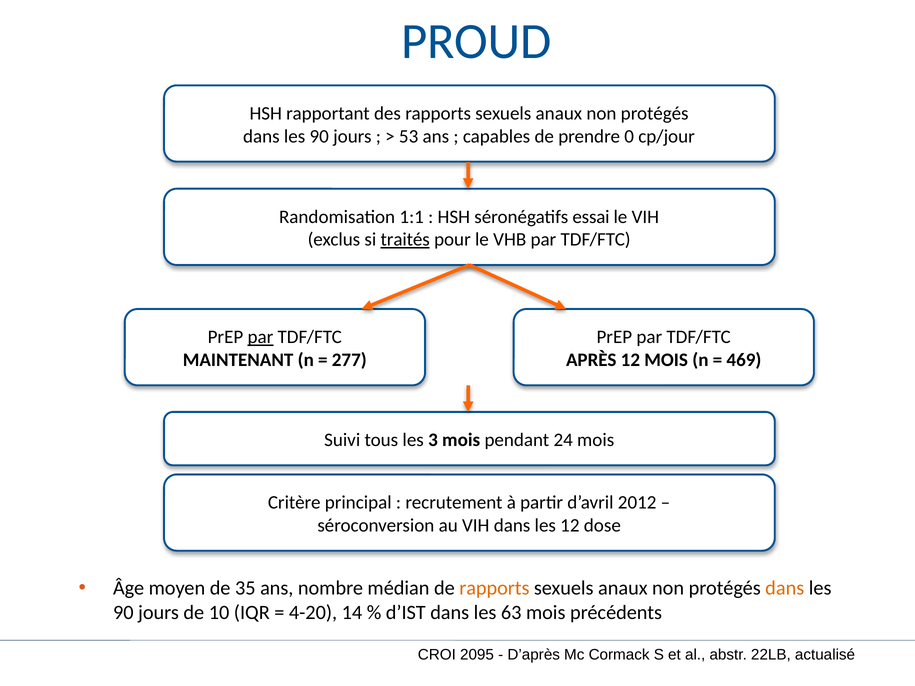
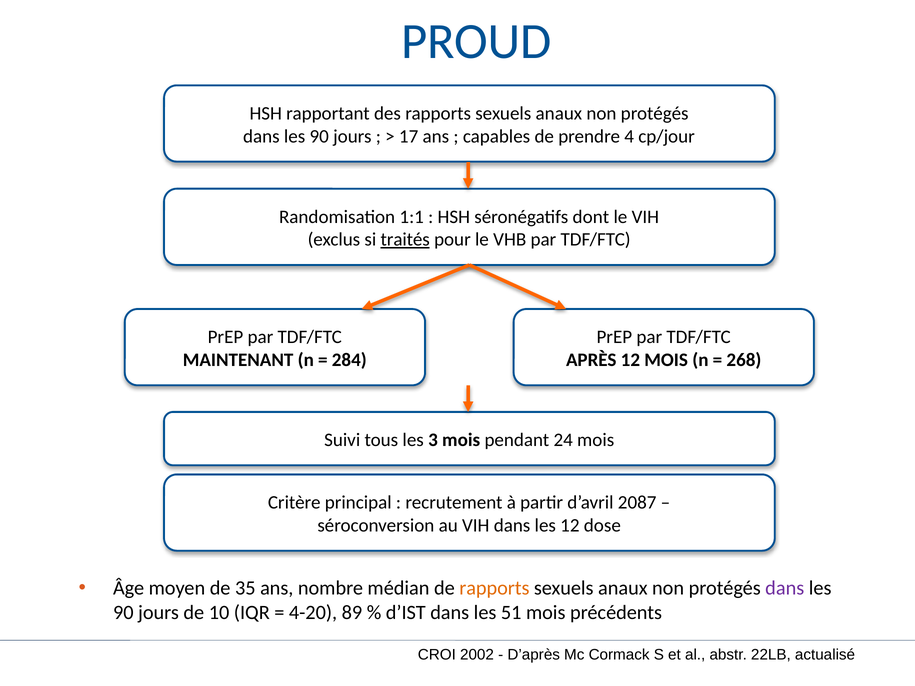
53: 53 -> 17
0: 0 -> 4
essai: essai -> dont
par at (260, 337) underline: present -> none
277: 277 -> 284
469: 469 -> 268
2012: 2012 -> 2087
dans at (785, 588) colour: orange -> purple
14: 14 -> 89
63: 63 -> 51
2095: 2095 -> 2002
